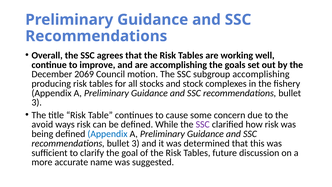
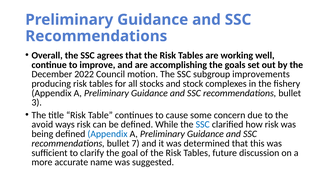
2069: 2069 -> 2022
subgroup accomplishing: accomplishing -> improvements
SSC at (203, 124) colour: purple -> blue
3 at (136, 143): 3 -> 7
